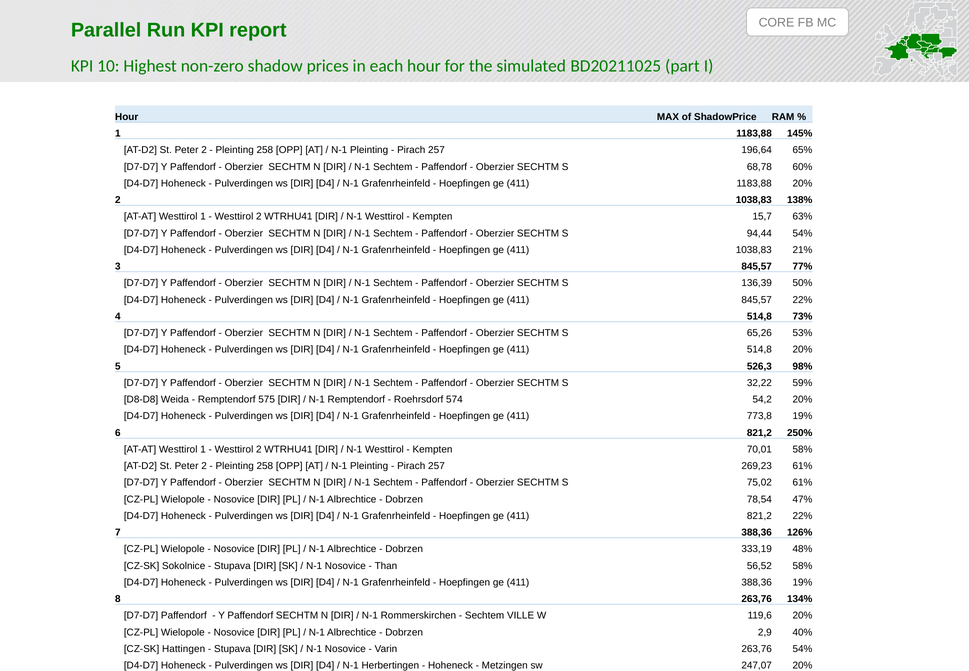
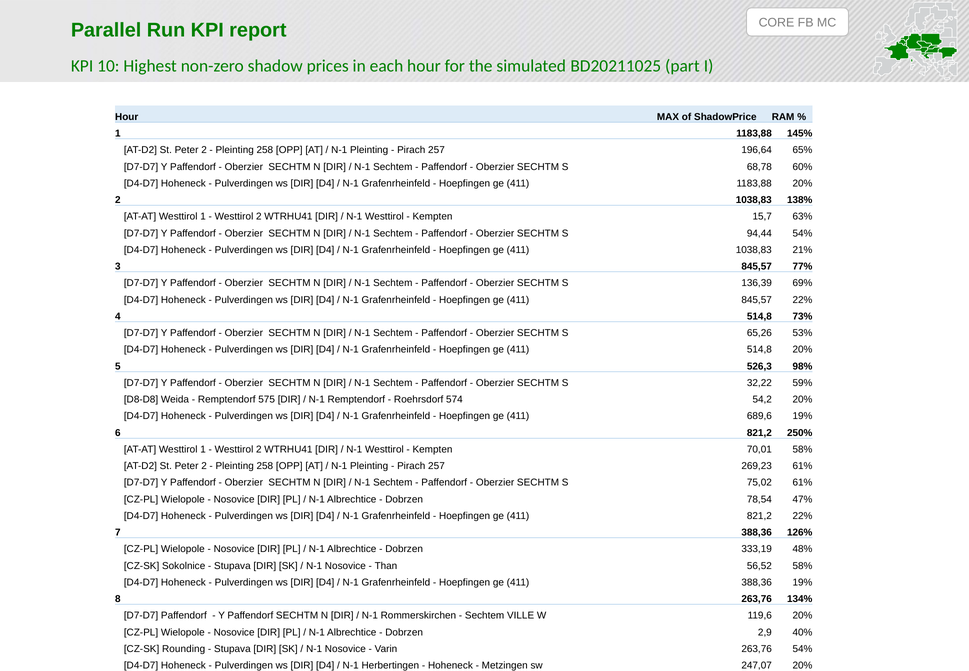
50%: 50% -> 69%
773,8: 773,8 -> 689,6
Hattingen: Hattingen -> Rounding
